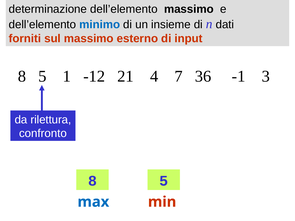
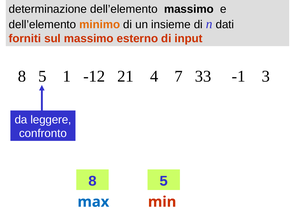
minimo colour: blue -> orange
36: 36 -> 33
rilettura: rilettura -> leggere
